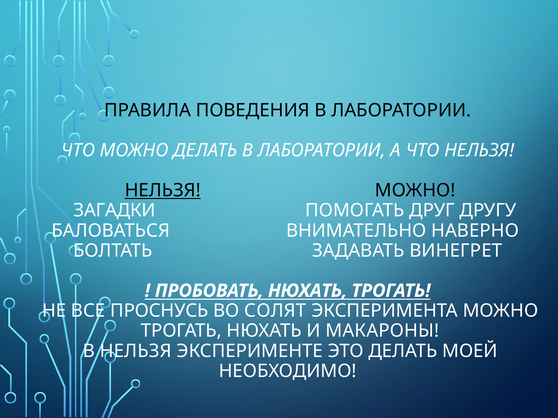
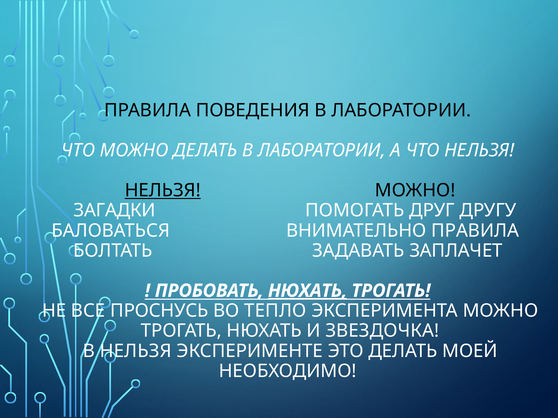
ВНИМАТЕЛЬНО НАВЕРНО: НАВЕРНО -> ПРАВИЛА
ВИНЕГРЕТ: ВИНЕГРЕТ -> ЗАПЛАЧЕТ
НЮХАТЬ at (308, 291) underline: none -> present
СОЛЯТ: СОЛЯТ -> ТЕПЛО
МАКАРОНЫ: МАКАРОНЫ -> ЗВЕЗДОЧКА
